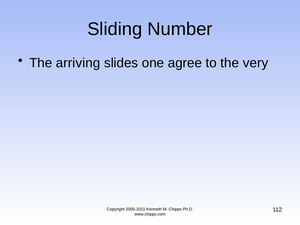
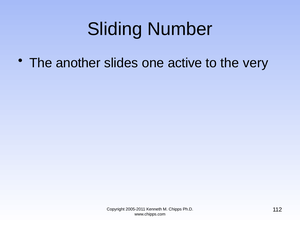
arriving: arriving -> another
agree: agree -> active
